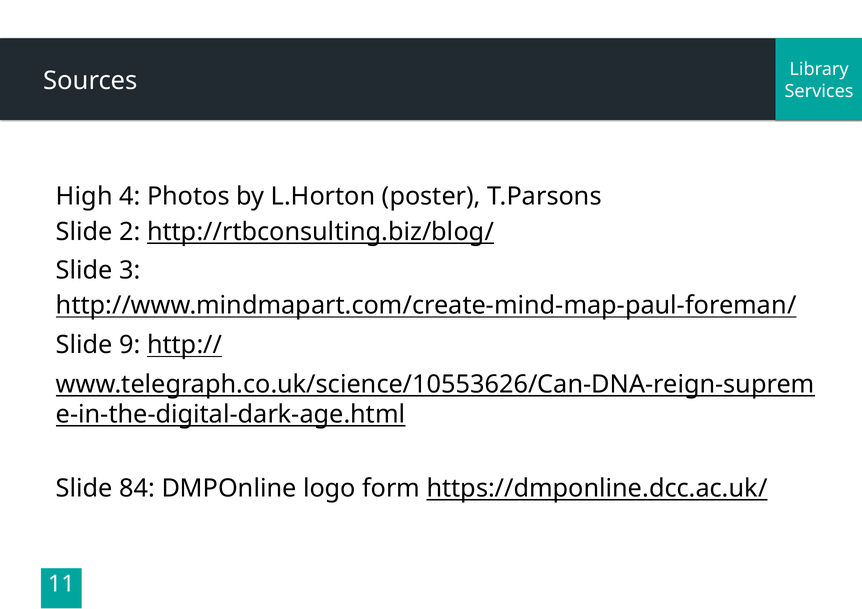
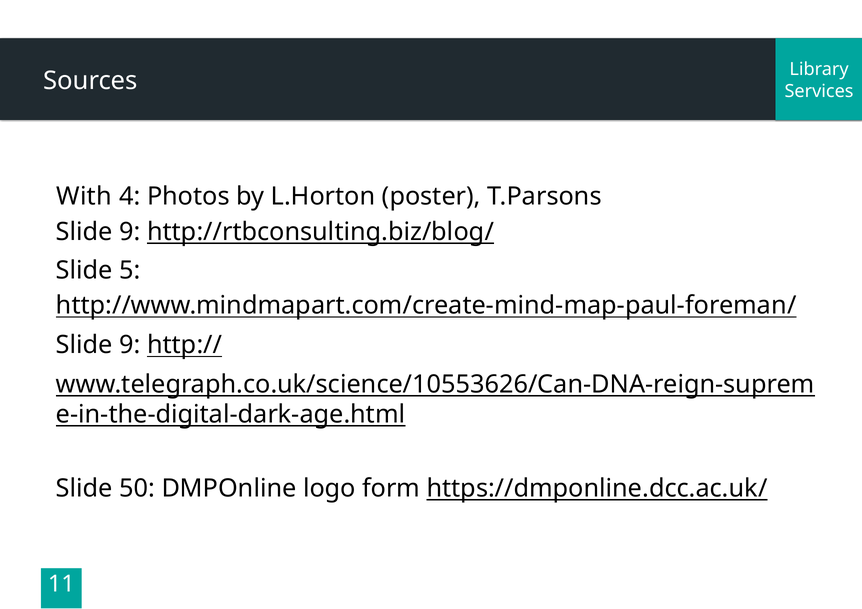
High: High -> With
2 at (130, 232): 2 -> 9
3: 3 -> 5
84: 84 -> 50
